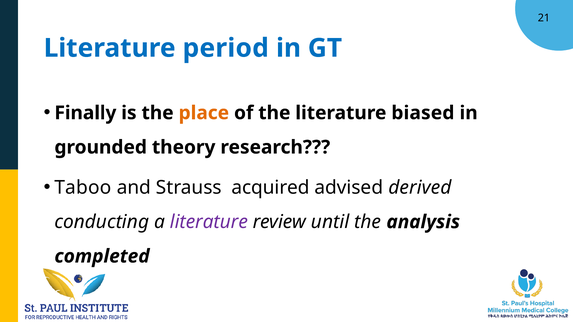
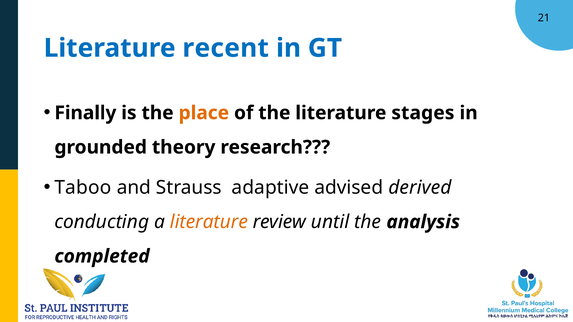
period: period -> recent
biased: biased -> stages
acquired: acquired -> adaptive
literature at (209, 222) colour: purple -> orange
